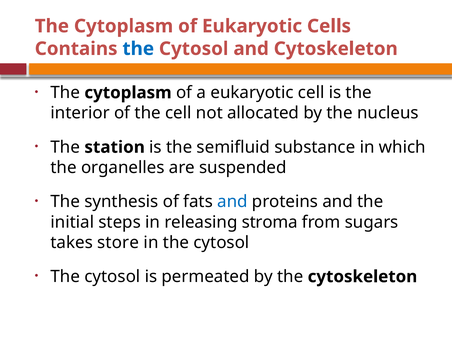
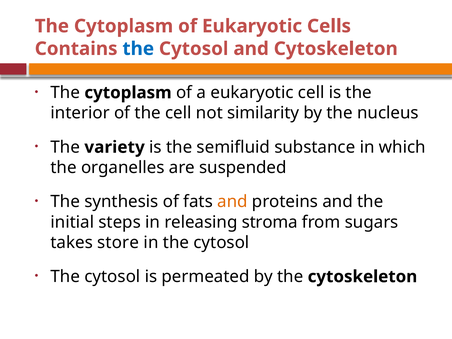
allocated: allocated -> similarity
station: station -> variety
and at (232, 202) colour: blue -> orange
